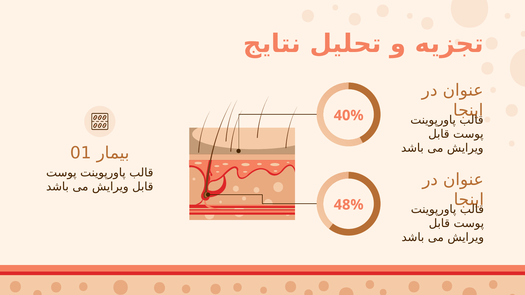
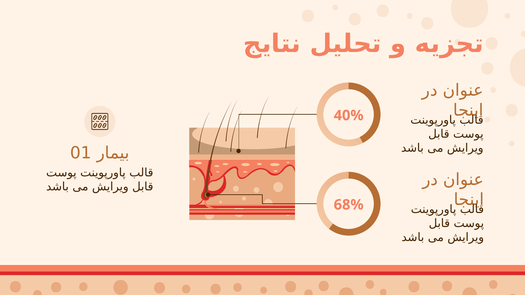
48%: 48% -> 68%
